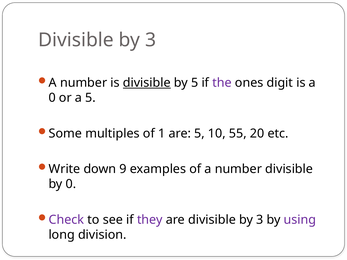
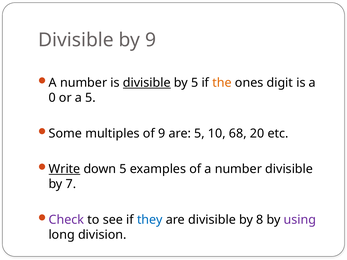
3 at (151, 40): 3 -> 9
the colour: purple -> orange
of 1: 1 -> 9
55: 55 -> 68
Write underline: none -> present
down 9: 9 -> 5
by 0: 0 -> 7
they colour: purple -> blue
are divisible by 3: 3 -> 8
